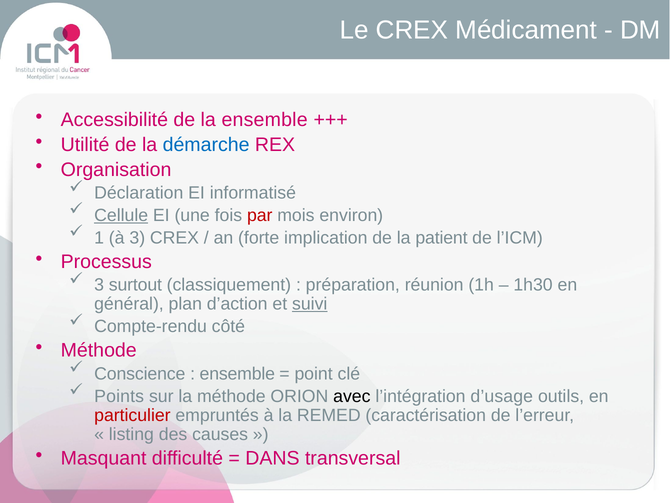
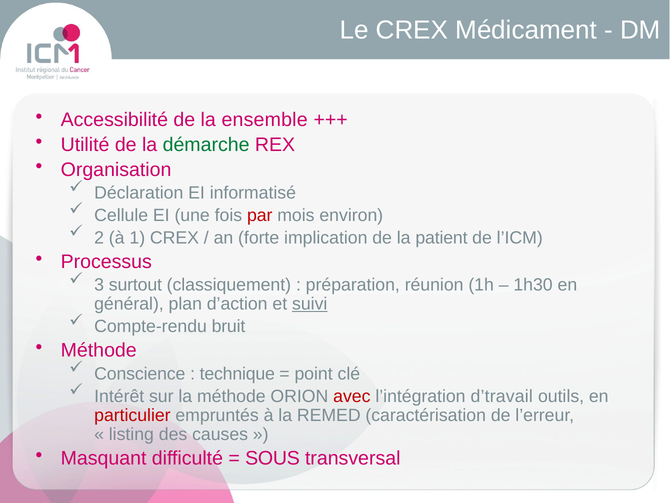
démarche colour: blue -> green
Cellule underline: present -> none
1: 1 -> 2
à 3: 3 -> 1
côté: côté -> bruit
ensemble at (237, 373): ensemble -> technique
Points: Points -> Intérêt
avec colour: black -> red
d’usage: d’usage -> d’travail
DANS: DANS -> SOUS
